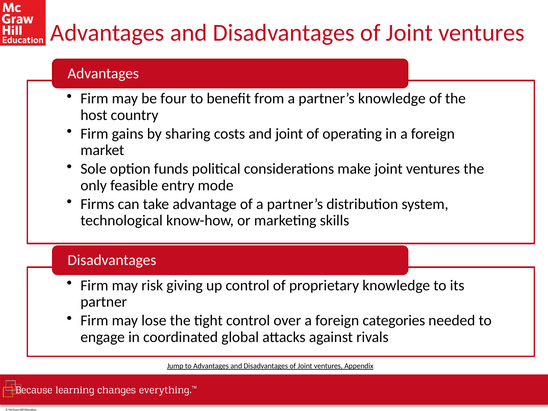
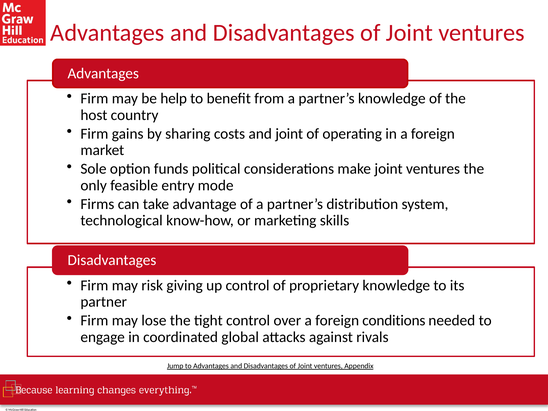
four: four -> help
categories: categories -> conditions
